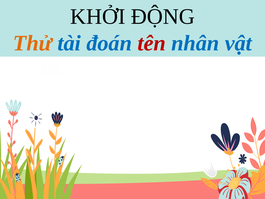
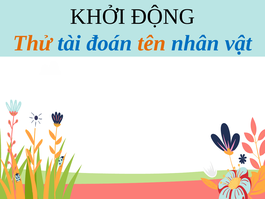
tên colour: red -> orange
